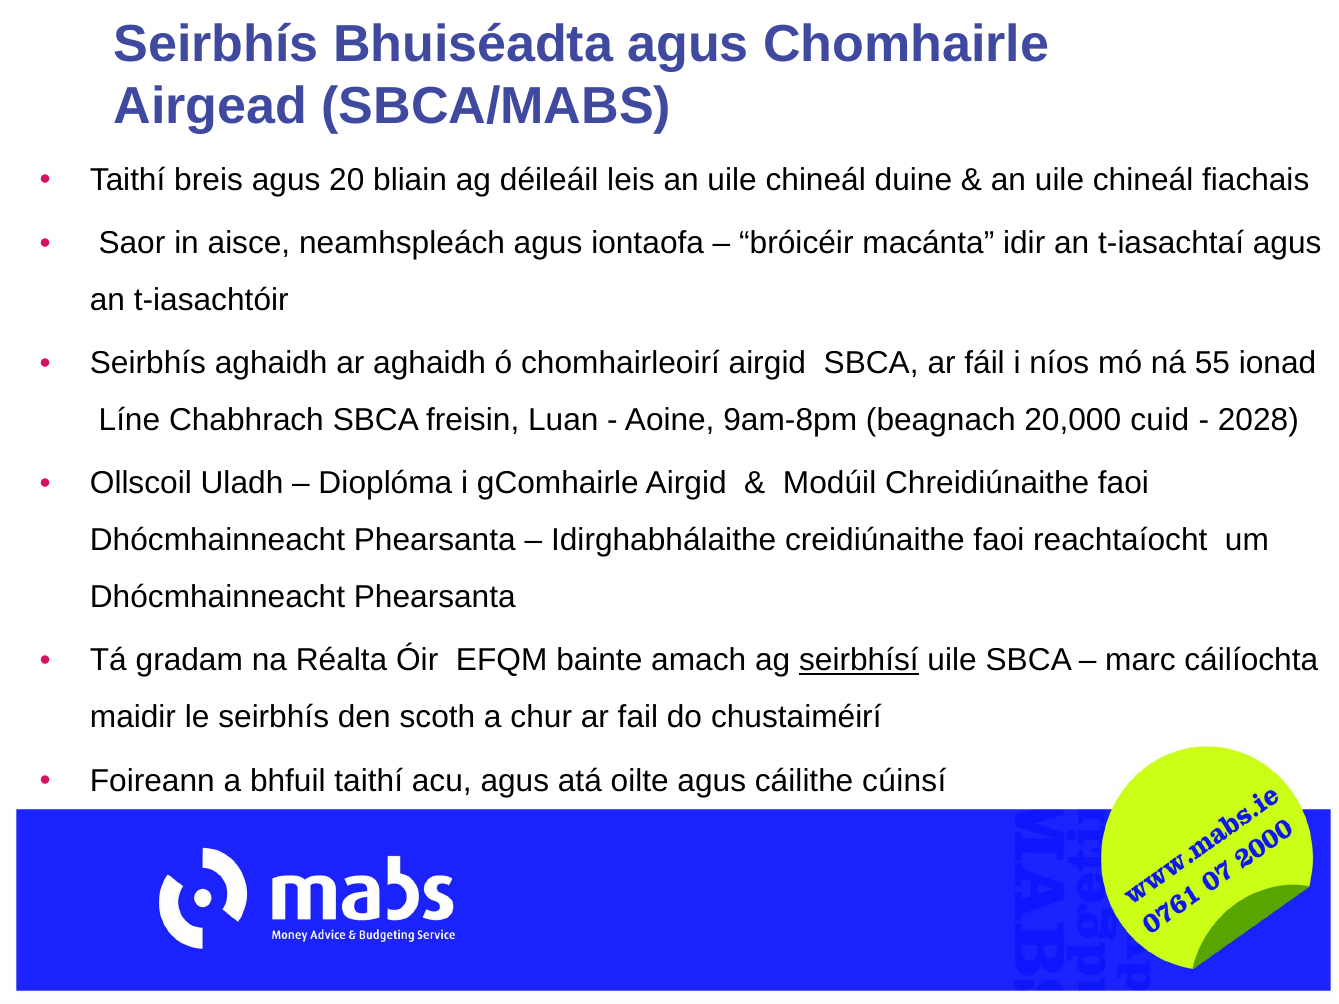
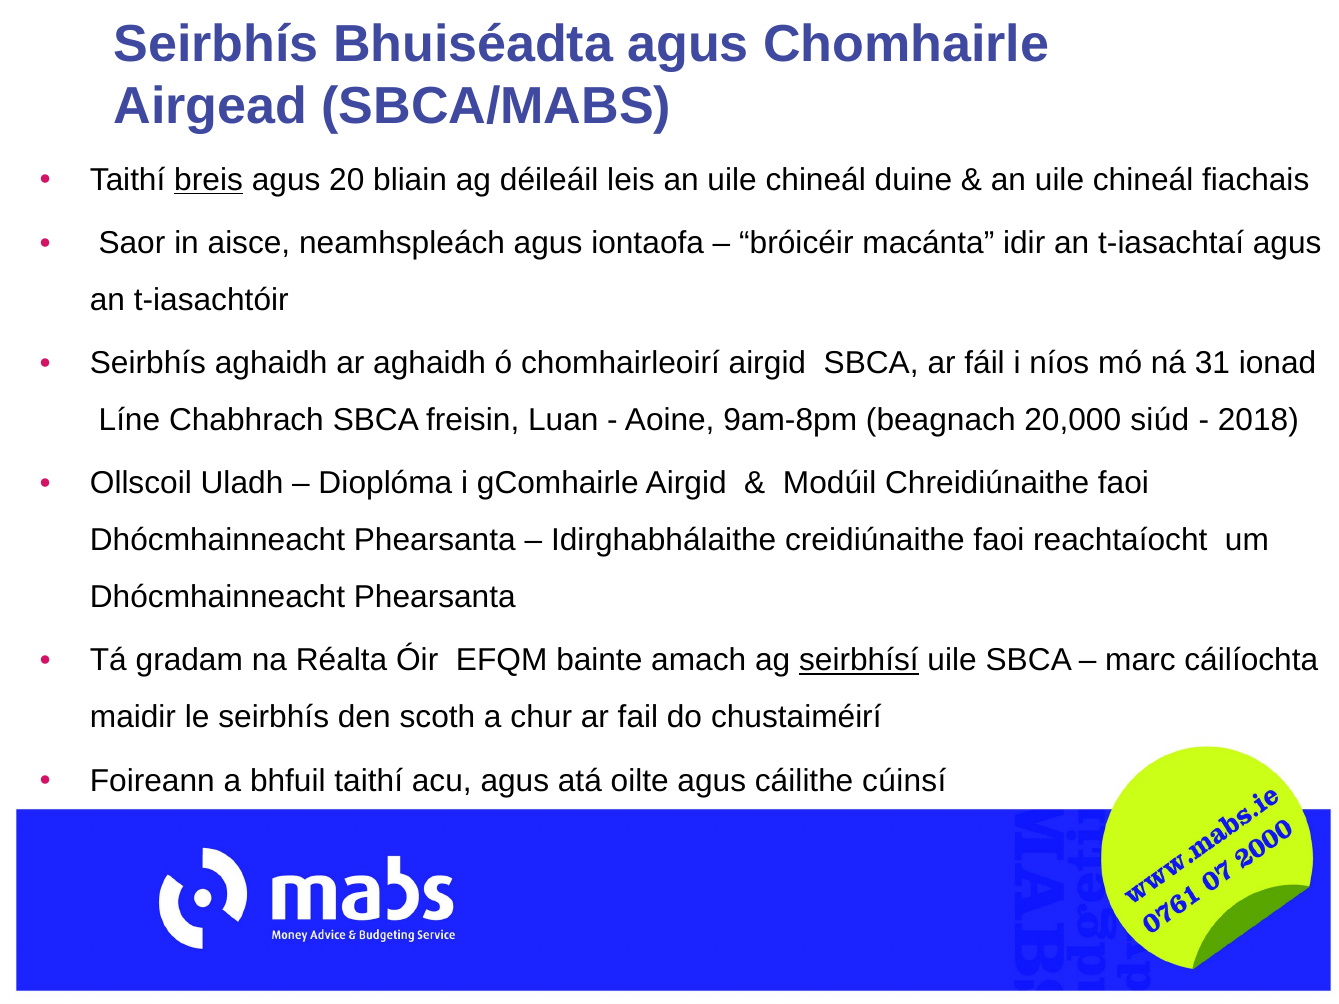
breis underline: none -> present
55: 55 -> 31
cuid: cuid -> siúd
2028: 2028 -> 2018
